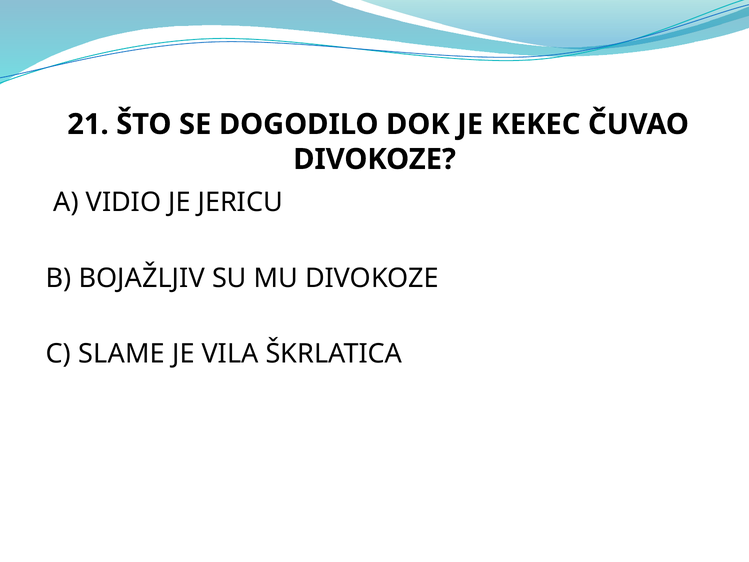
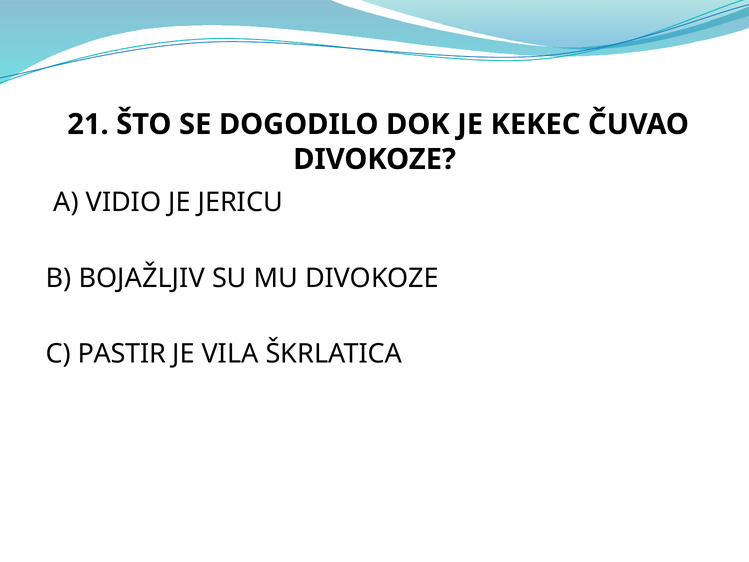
SLAME: SLAME -> PASTIR
